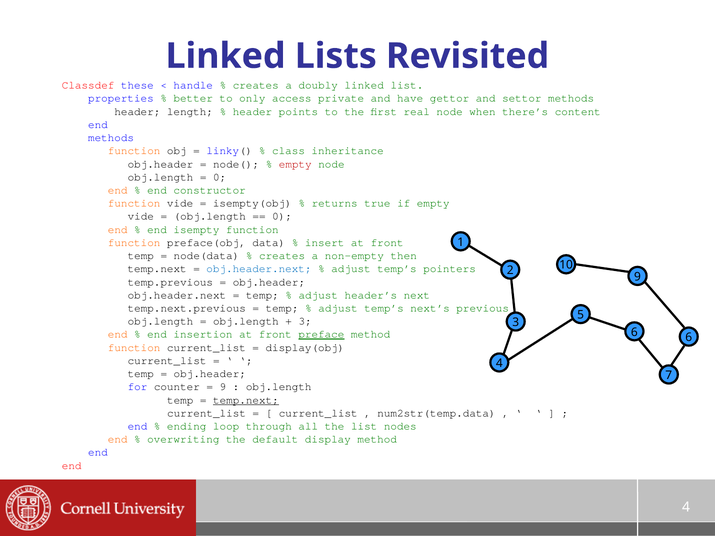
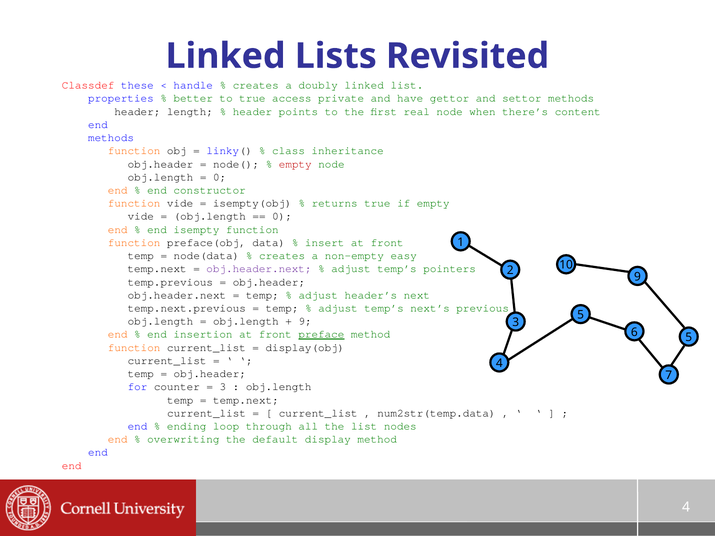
to only: only -> true
then: then -> easy
obj.header.next at (259, 269) colour: blue -> purple
3 at (305, 321): 3 -> 9
6 6: 6 -> 5
9 at (223, 387): 9 -> 3
temp.next at (246, 400) underline: present -> none
